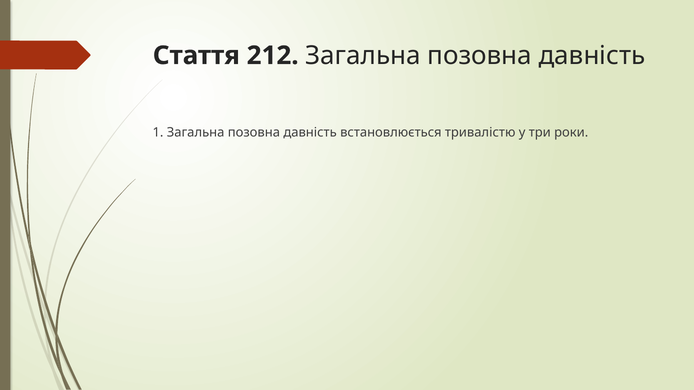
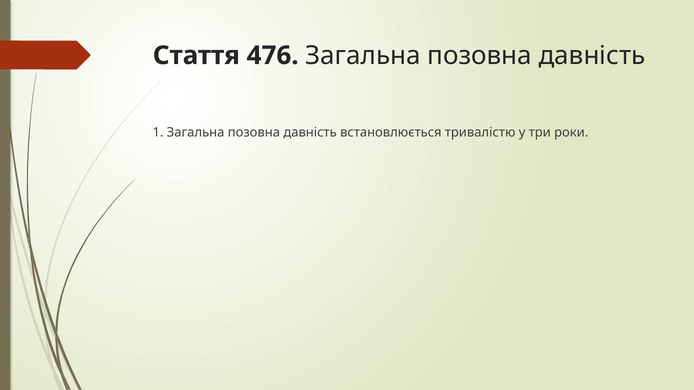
212: 212 -> 476
